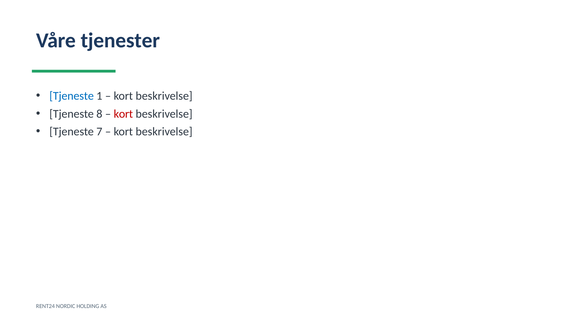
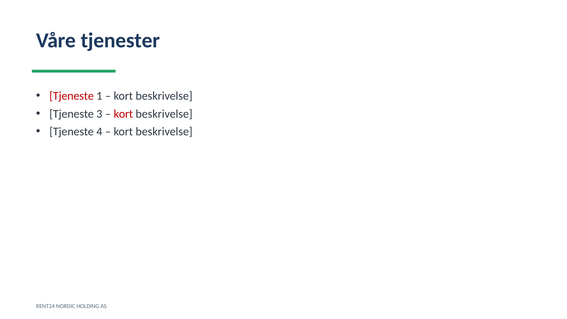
Tjeneste at (72, 96) colour: blue -> red
8: 8 -> 3
7: 7 -> 4
